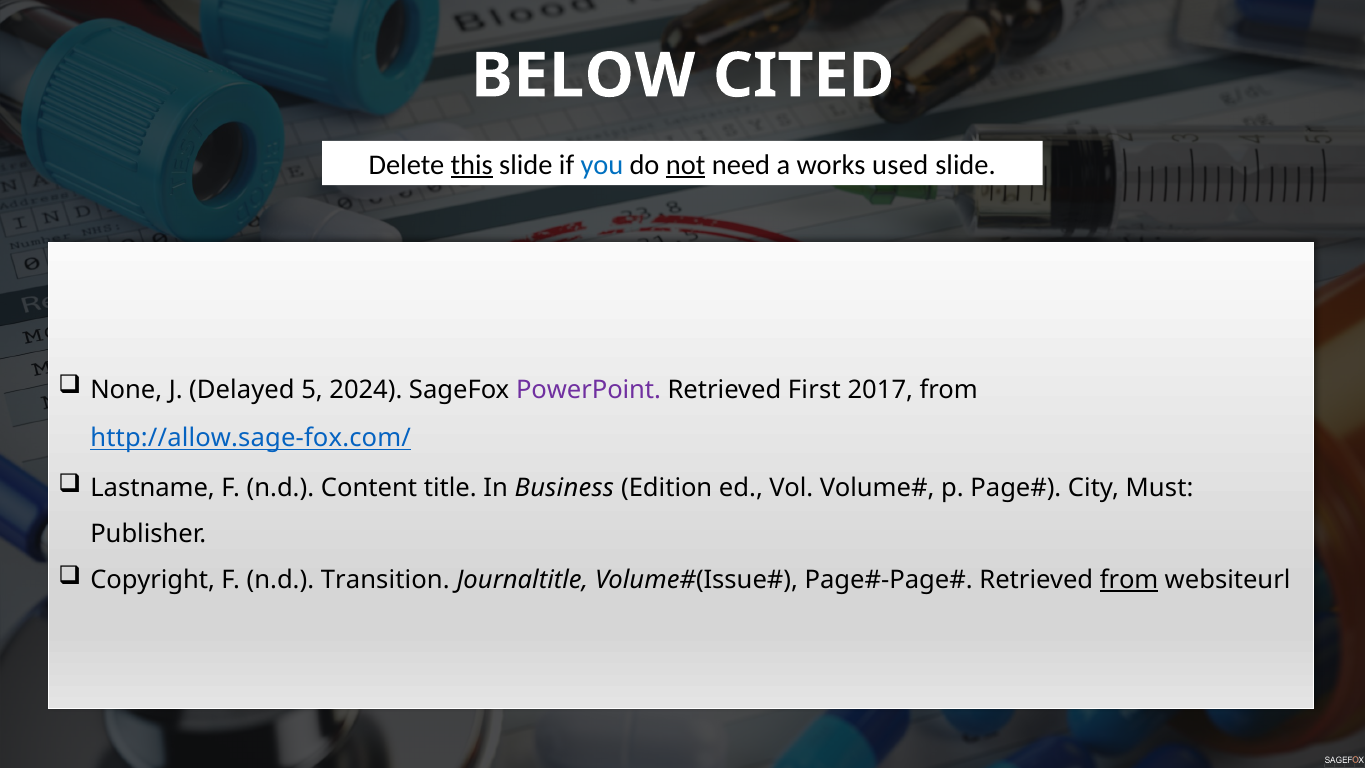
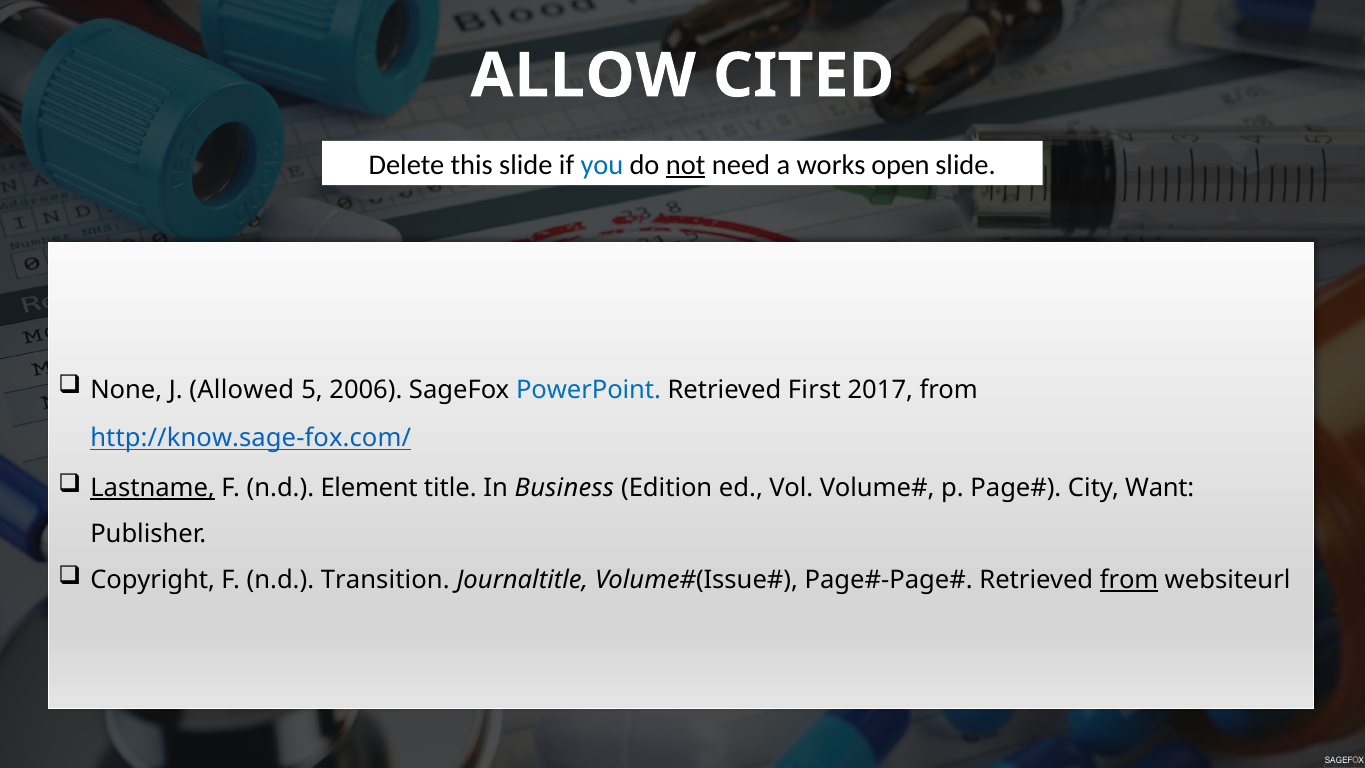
BELOW: BELOW -> ALLOW
this underline: present -> none
used: used -> open
Delayed: Delayed -> Allowed
2024: 2024 -> 2006
PowerPoint colour: purple -> blue
http://allow.sage-fox.com/: http://allow.sage-fox.com/ -> http://know.sage-fox.com/
Lastname underline: none -> present
Content: Content -> Element
Must: Must -> Want
